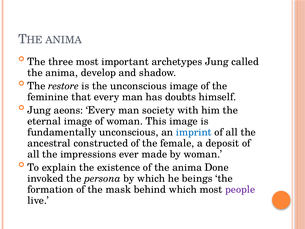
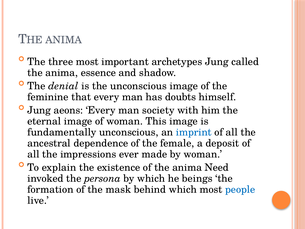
develop: develop -> essence
restore: restore -> denial
constructed: constructed -> dependence
Done: Done -> Need
people colour: purple -> blue
